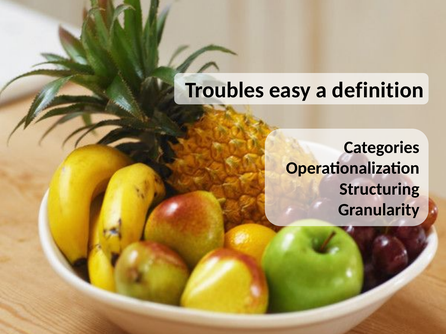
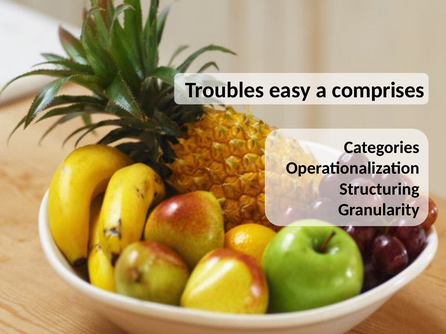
definition: definition -> comprises
